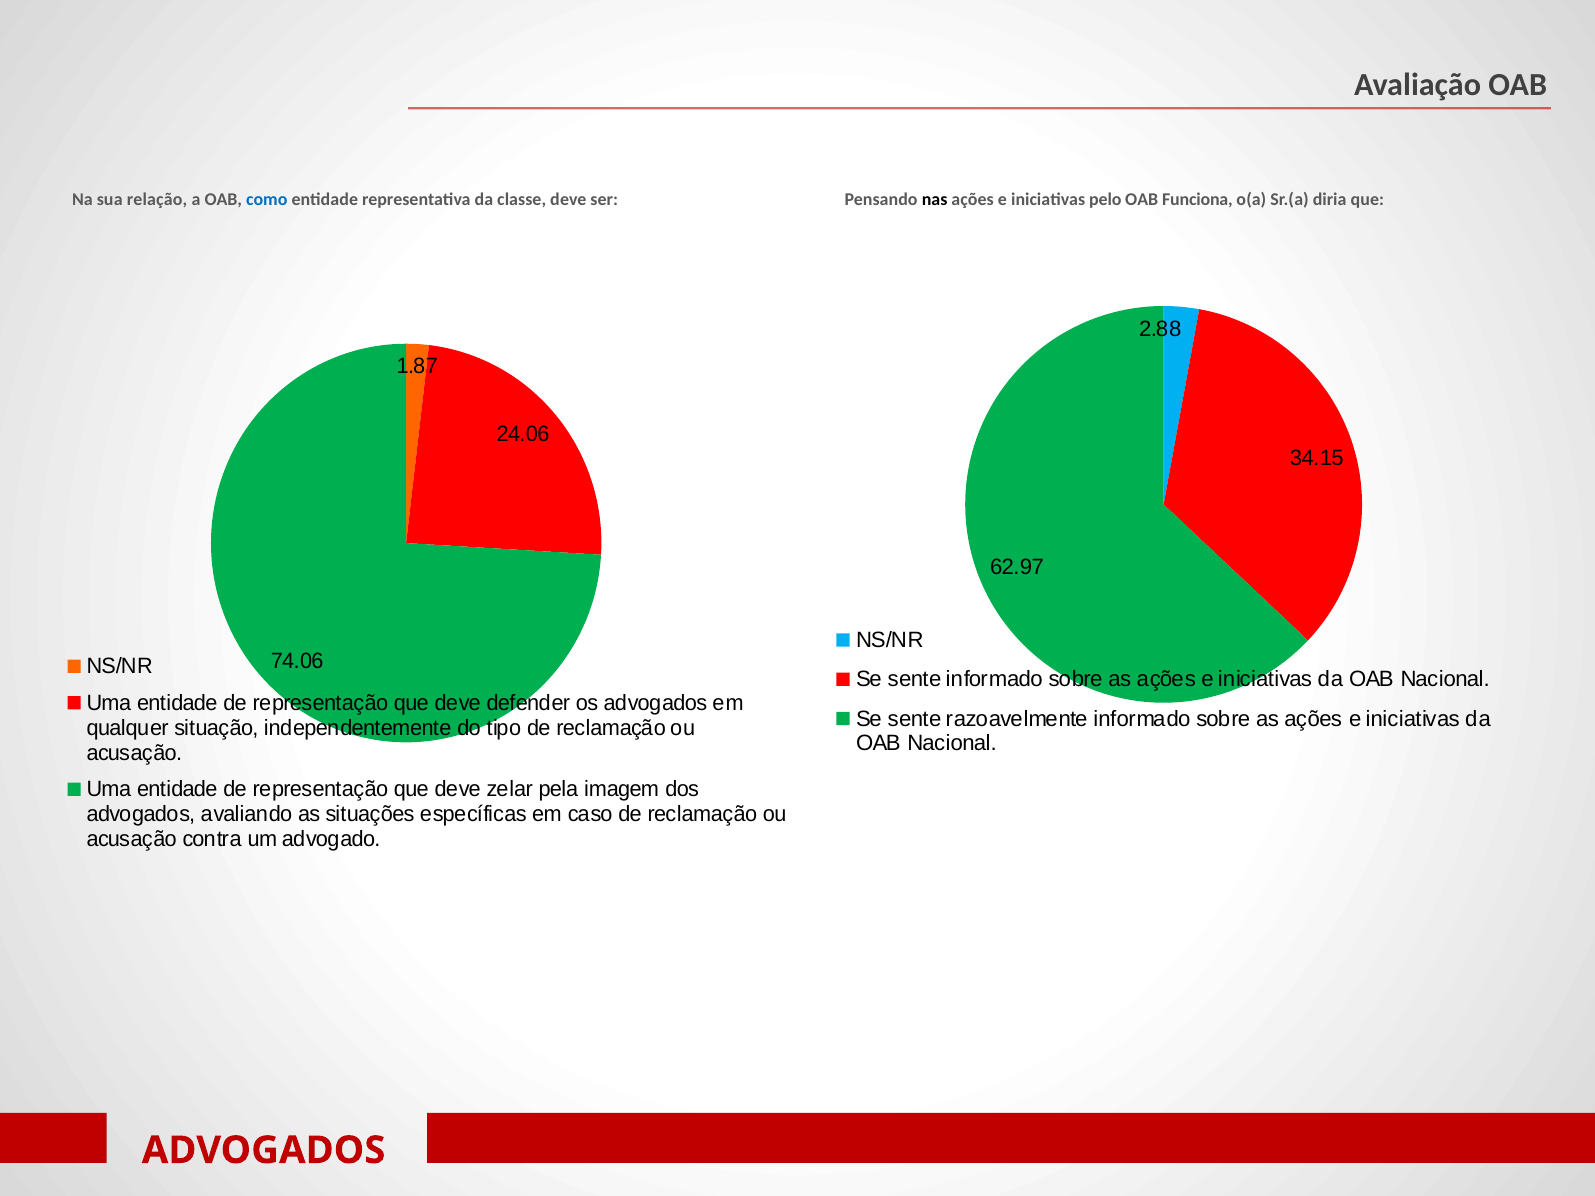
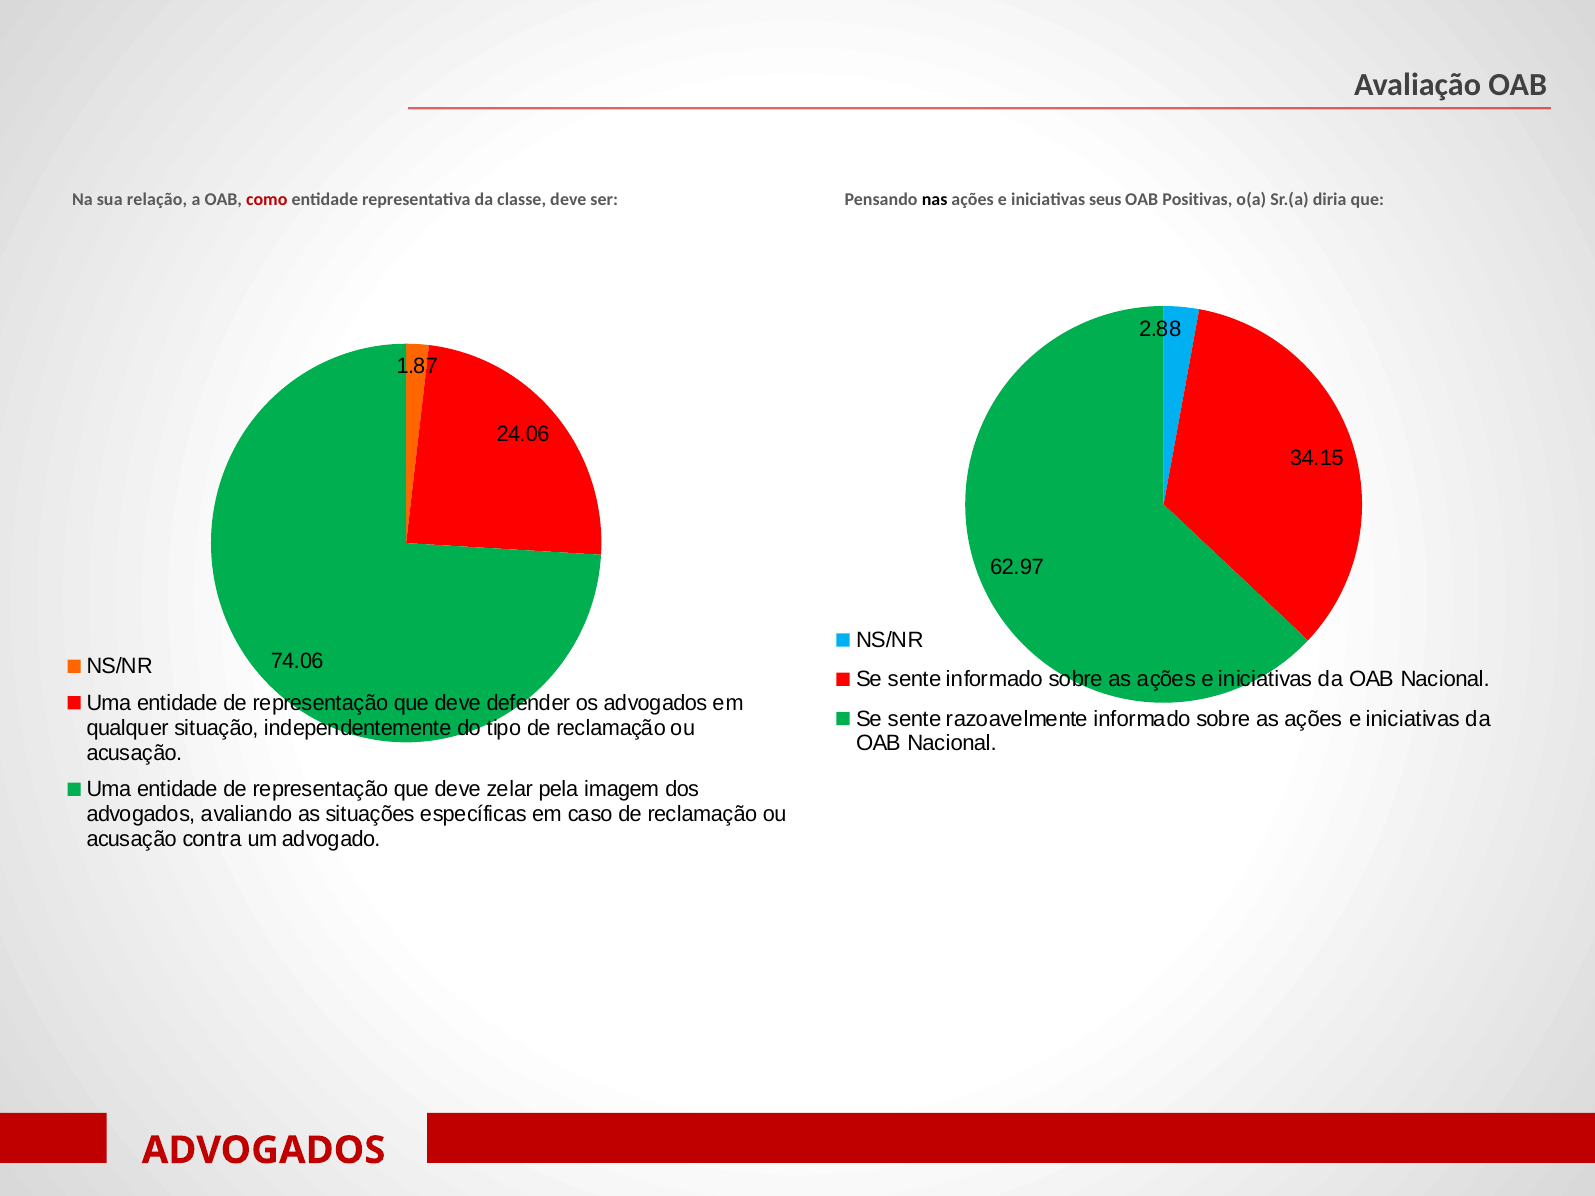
como colour: blue -> red
pelo: pelo -> seus
Funciona: Funciona -> Positivas
